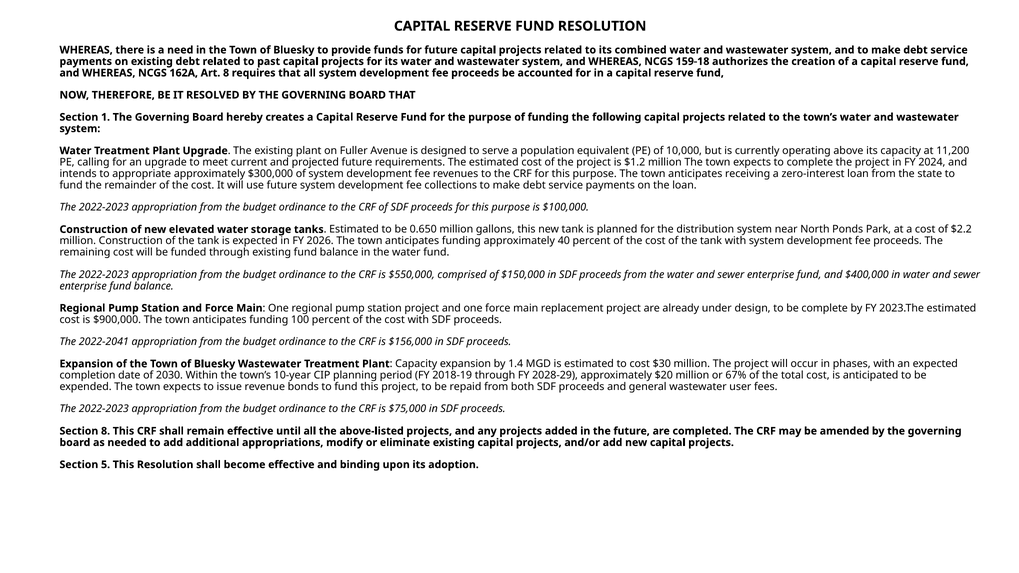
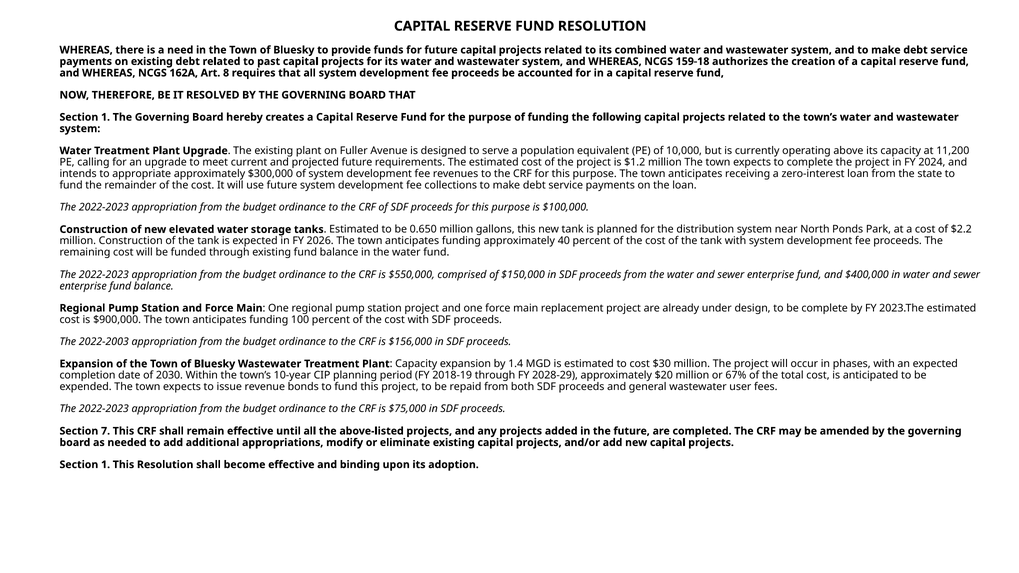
2022-2041: 2022-2041 -> 2022-2003
Section 8: 8 -> 7
5 at (106, 465): 5 -> 1
